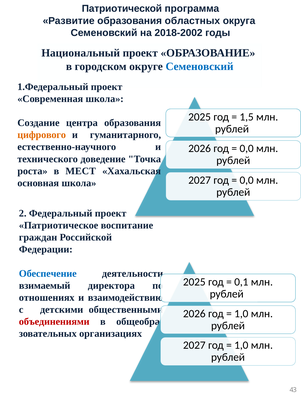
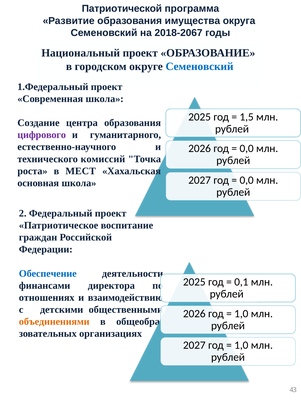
областных: областных -> имущества
2018-2002: 2018-2002 -> 2018-2067
цифрового colour: orange -> purple
доведение: доведение -> комиссий
взимаемый: взимаемый -> финансами
объединениями colour: red -> orange
